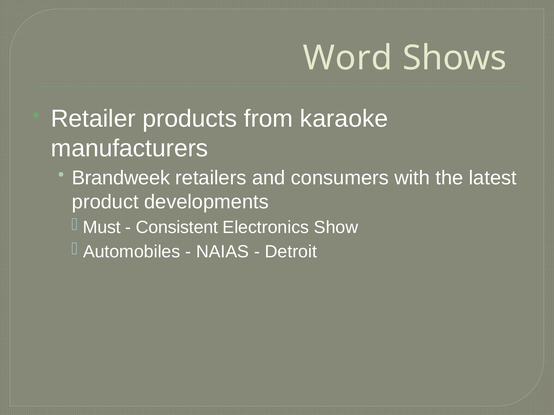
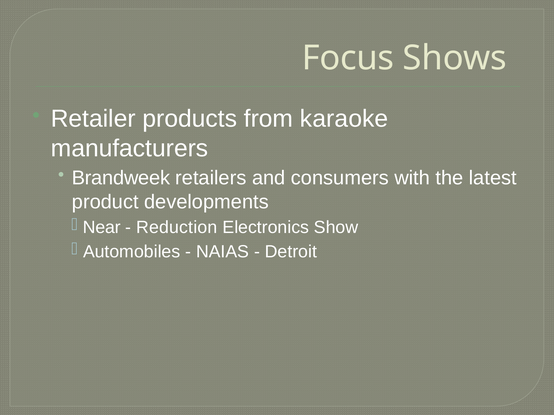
Word: Word -> Focus
Must: Must -> Near
Consistent: Consistent -> Reduction
